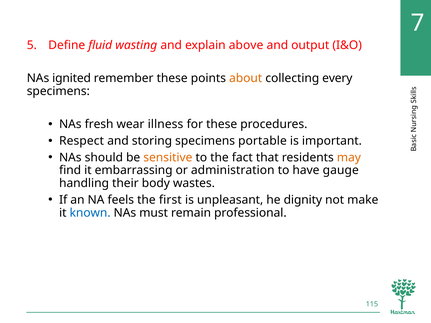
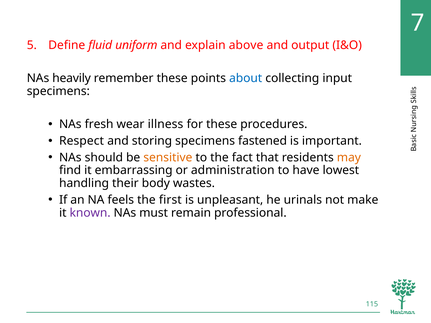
wasting: wasting -> uniform
ignited: ignited -> heavily
about colour: orange -> blue
every: every -> input
portable: portable -> fastened
gauge: gauge -> lowest
dignity: dignity -> urinals
known colour: blue -> purple
